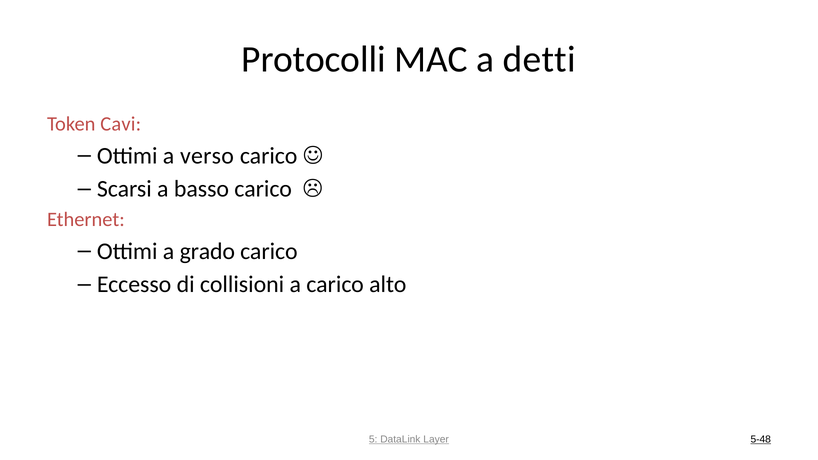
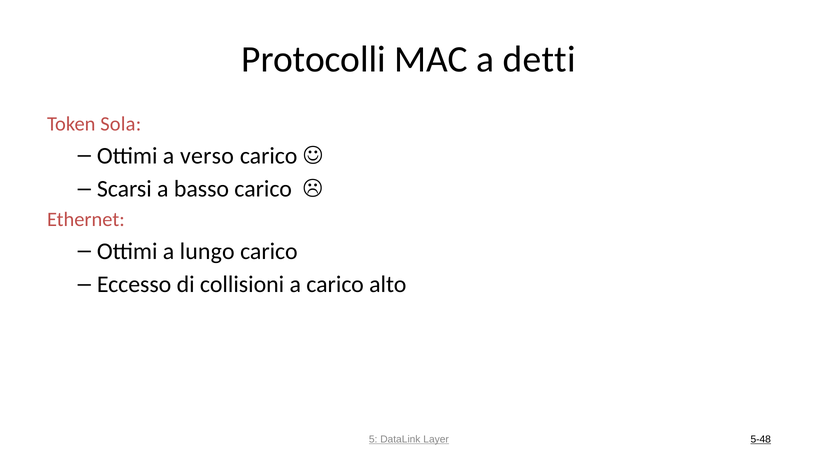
Cavi: Cavi -> Sola
grado: grado -> lungo
